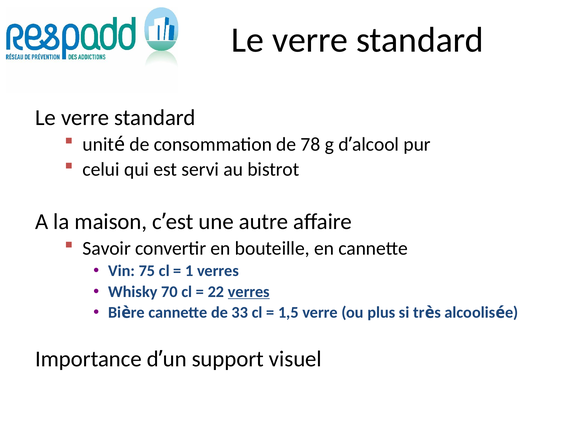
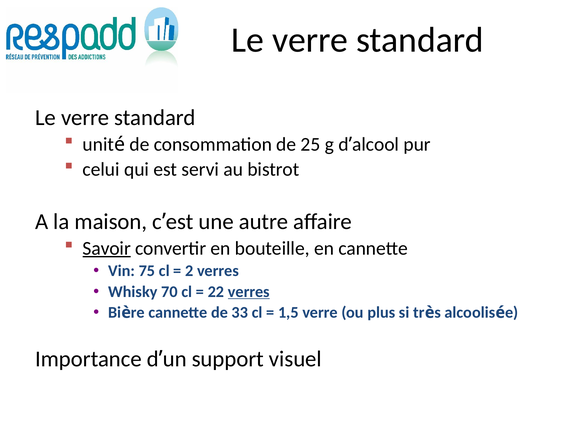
78: 78 -> 25
Savoir underline: none -> present
1: 1 -> 2
